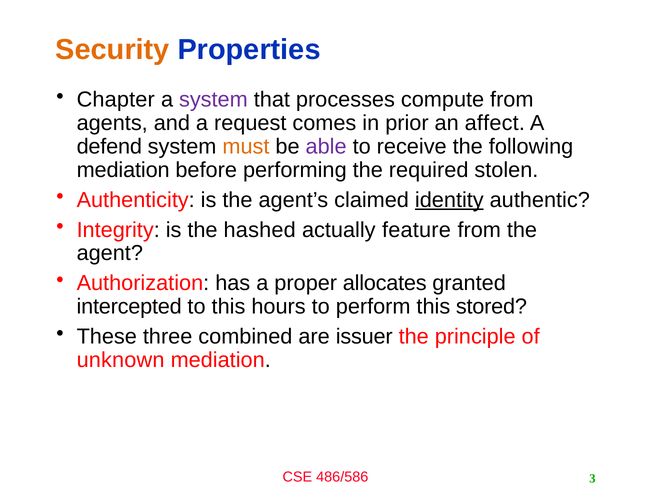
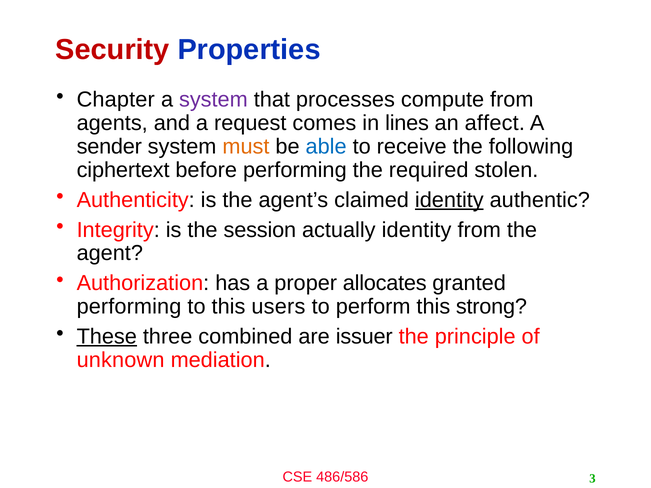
Security colour: orange -> red
prior: prior -> lines
defend: defend -> sender
able colour: purple -> blue
mediation at (123, 170): mediation -> ciphertext
hashed: hashed -> session
actually feature: feature -> identity
intercepted at (129, 307): intercepted -> performing
hours: hours -> users
stored: stored -> strong
These underline: none -> present
